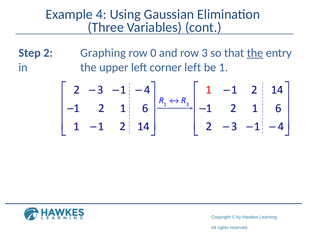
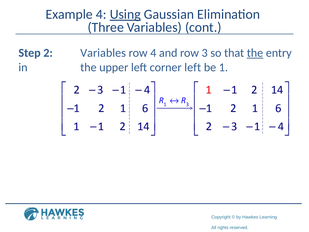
Using underline: none -> present
2 Graphing: Graphing -> Variables
row 0: 0 -> 4
